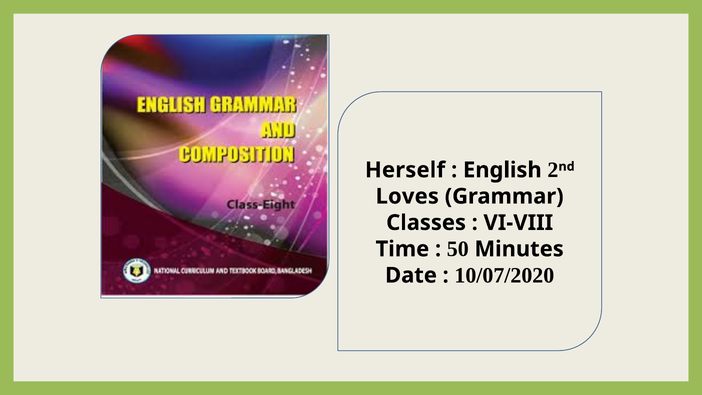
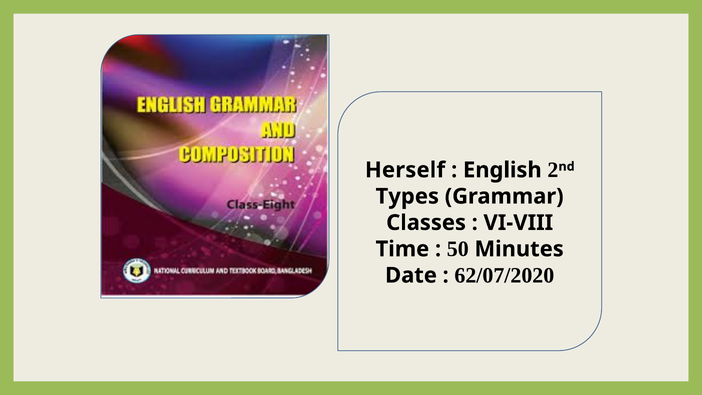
Loves: Loves -> Types
10/07/2020: 10/07/2020 -> 62/07/2020
